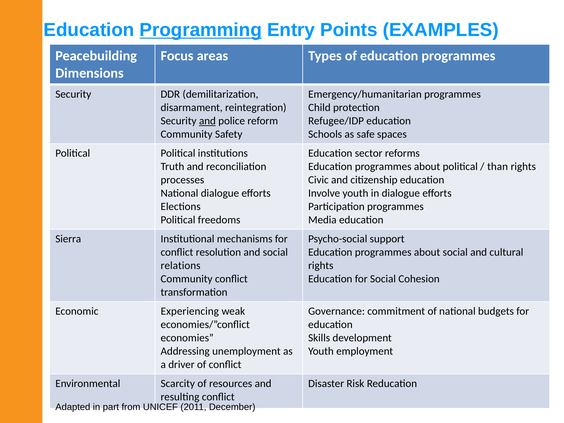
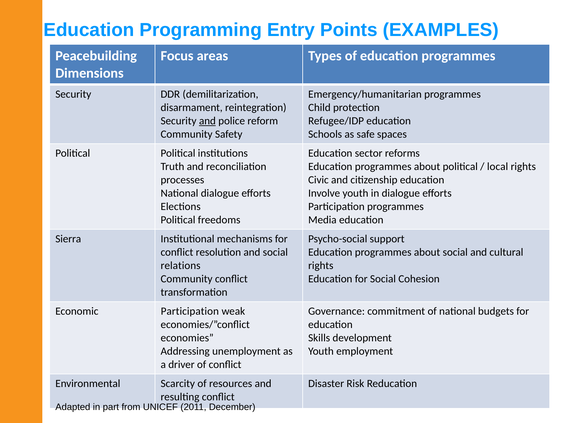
Programming underline: present -> none
than: than -> local
Economic Experiencing: Experiencing -> Participation
